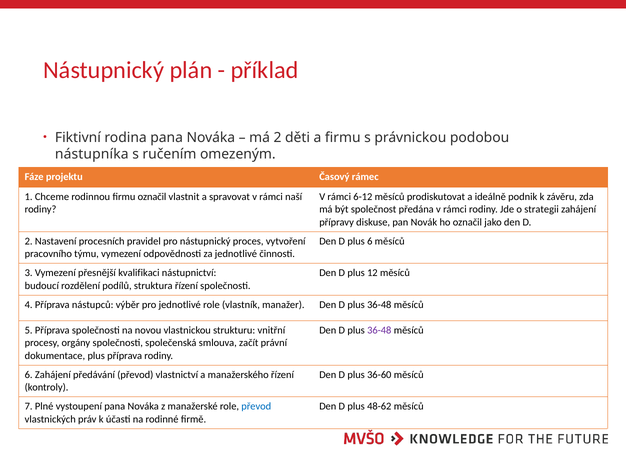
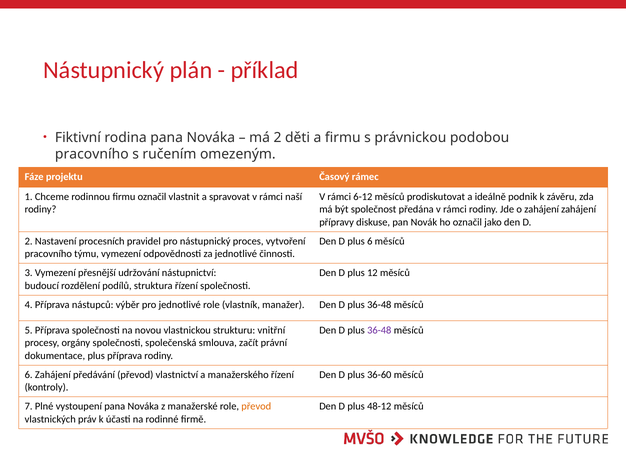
nástupníka at (92, 154): nástupníka -> pracovního
o strategii: strategii -> zahájení
kvalifikaci: kvalifikaci -> udržování
převod at (256, 406) colour: blue -> orange
48-62: 48-62 -> 48-12
